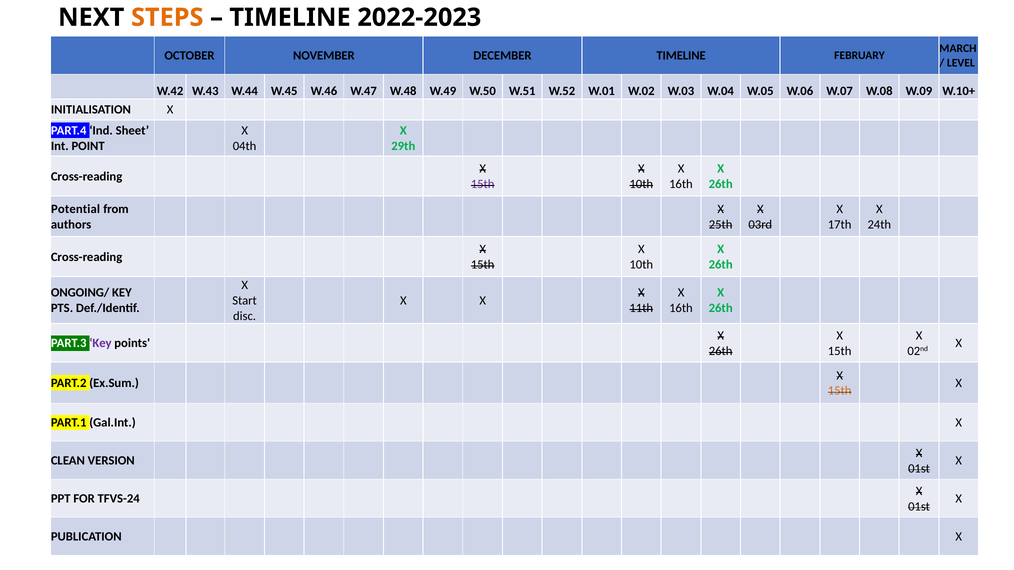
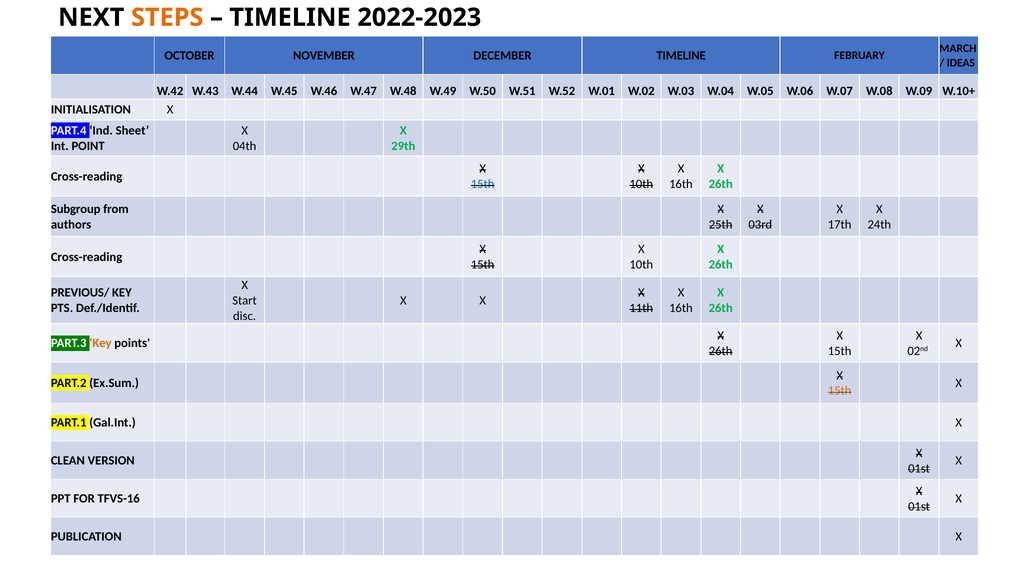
LEVEL: LEVEL -> IDEAS
15th at (483, 184) colour: purple -> blue
Potential: Potential -> Subgroup
ONGOING/: ONGOING/ -> PREVIOUS/
Key at (100, 343) colour: purple -> orange
TFVS-24: TFVS-24 -> TFVS-16
